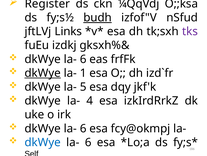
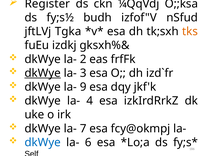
budh underline: present -> none
Links: Links -> Tgka
tks colour: purple -> orange
6 at (83, 59): 6 -> 2
1: 1 -> 3
5: 5 -> 9
6 at (83, 128): 6 -> 7
